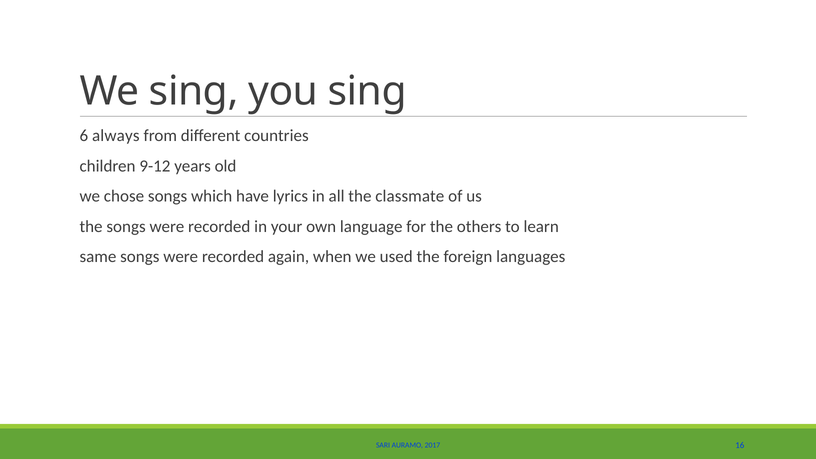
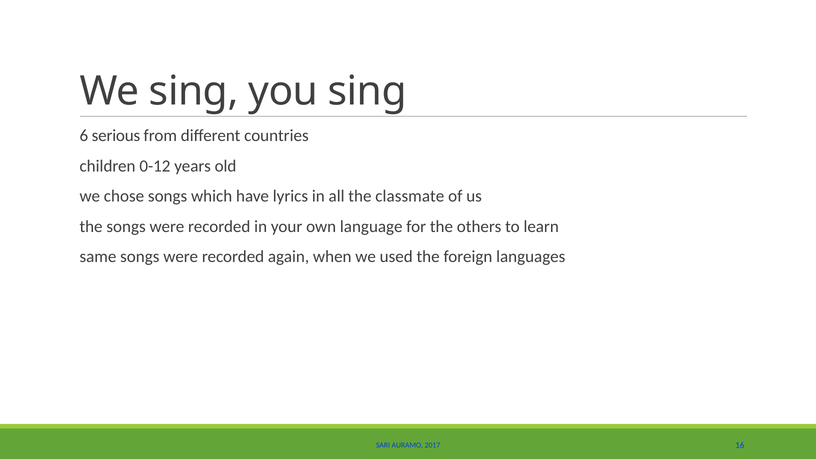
always: always -> serious
9-12: 9-12 -> 0-12
